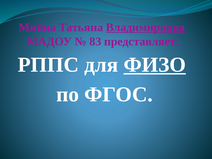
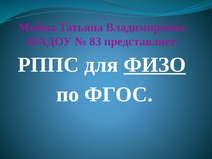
Владимировна underline: present -> none
